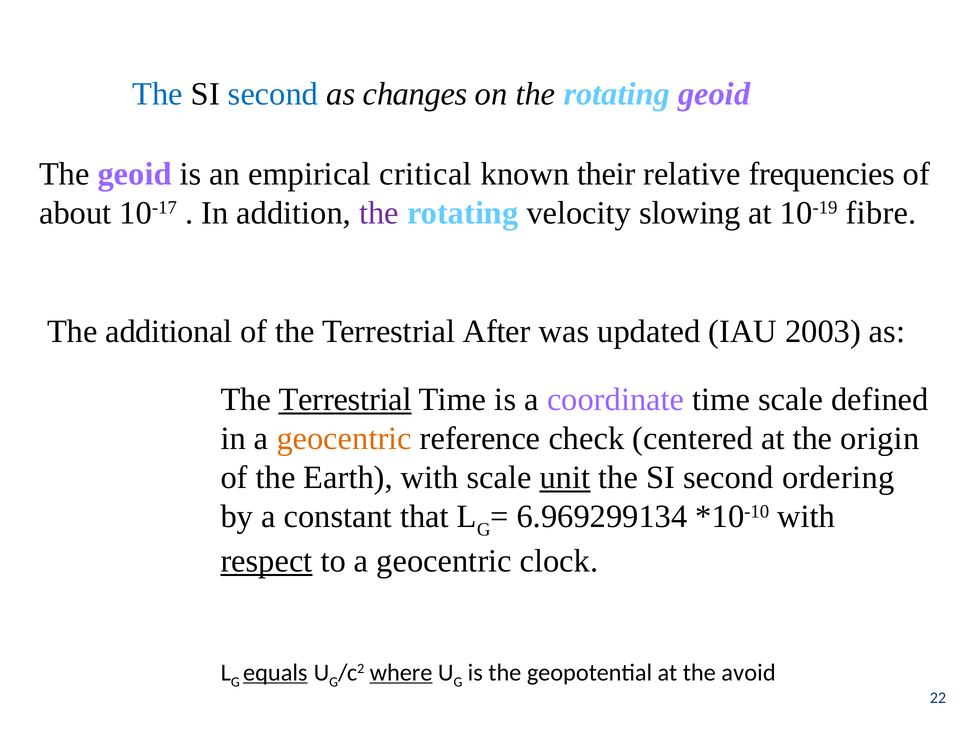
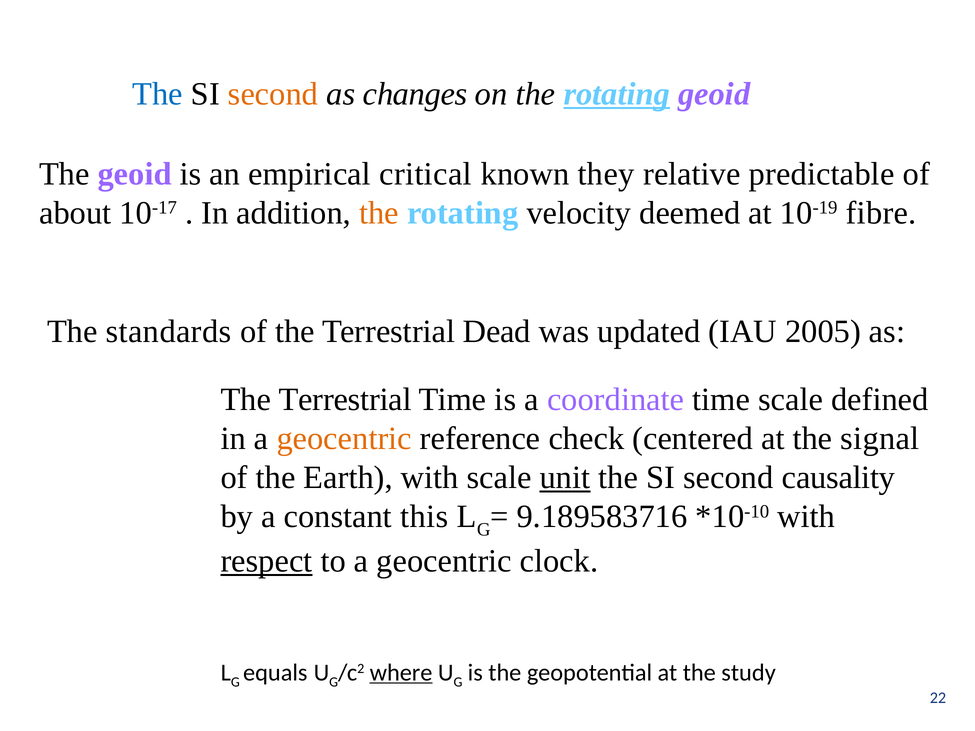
second at (273, 94) colour: blue -> orange
rotating at (617, 94) underline: none -> present
their: their -> they
frequencies: frequencies -> predictable
the at (379, 213) colour: purple -> orange
slowing: slowing -> deemed
additional: additional -> standards
After: After -> Dead
2003: 2003 -> 2005
Terrestrial at (345, 400) underline: present -> none
origin: origin -> signal
ordering: ordering -> causality
that: that -> this
6.969299134: 6.969299134 -> 9.189583716
equals underline: present -> none
avoid: avoid -> study
